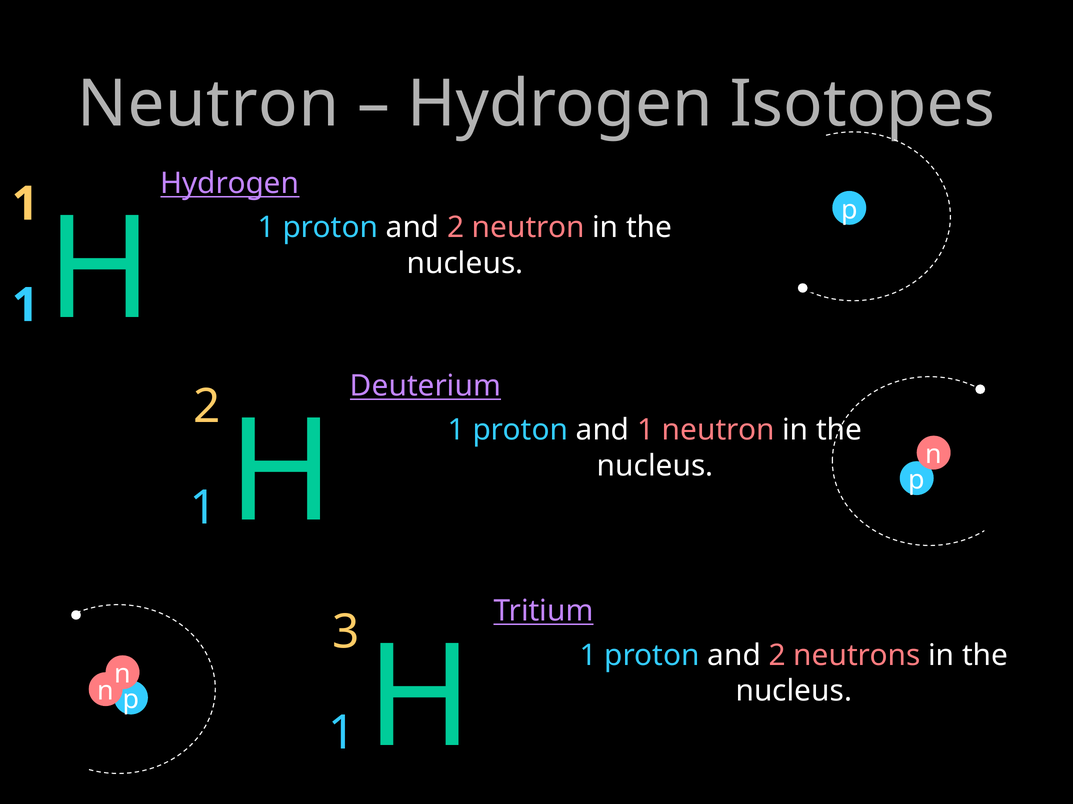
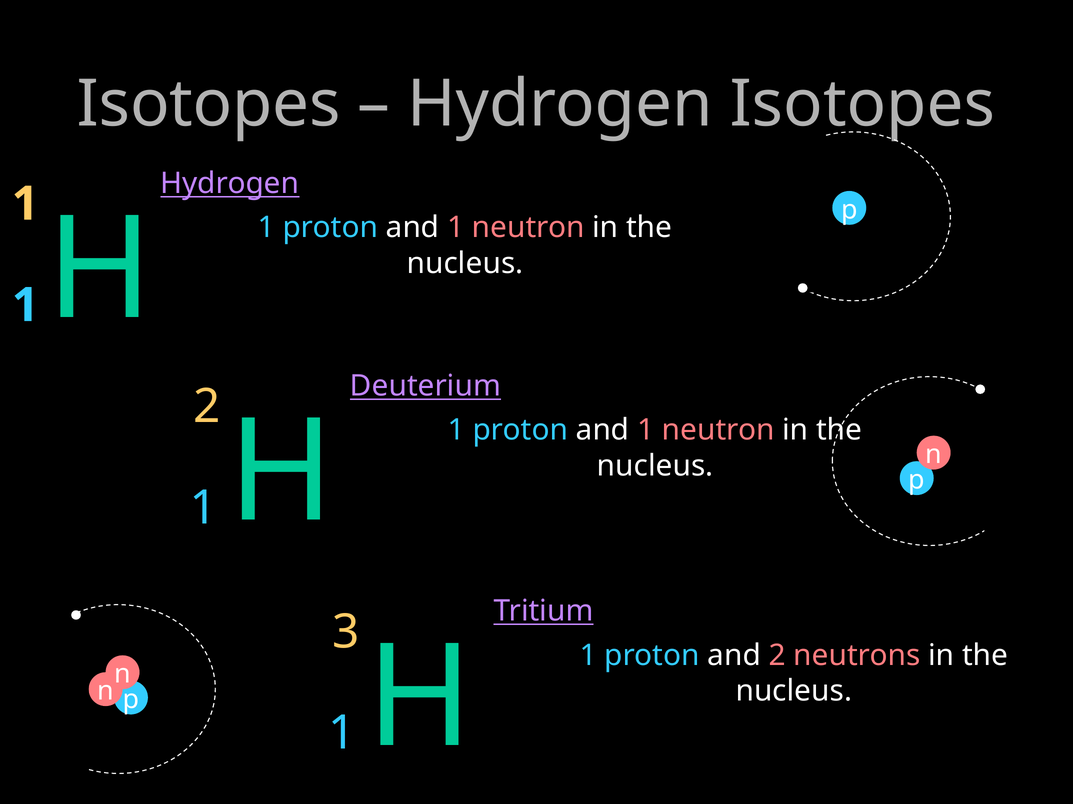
Neutron at (208, 104): Neutron -> Isotopes
2 at (456, 228): 2 -> 1
